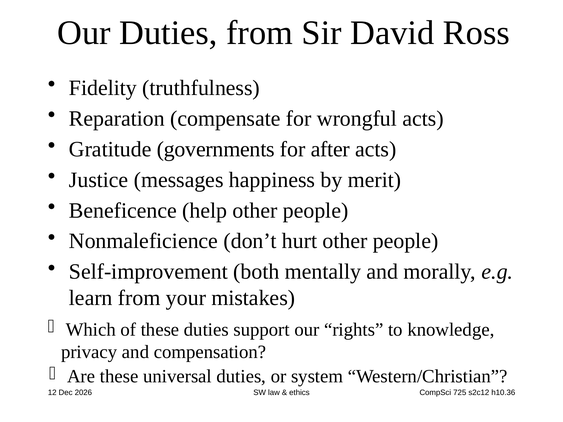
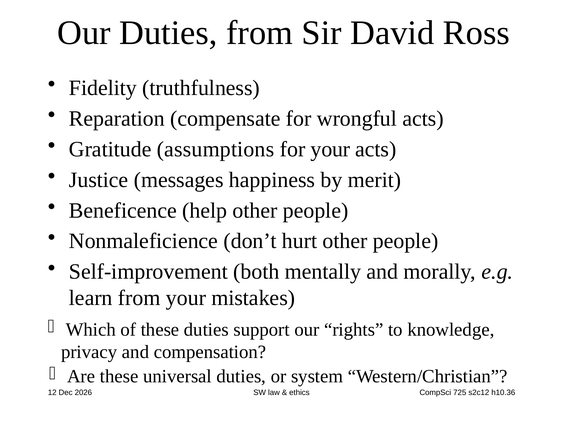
governments: governments -> assumptions
for after: after -> your
